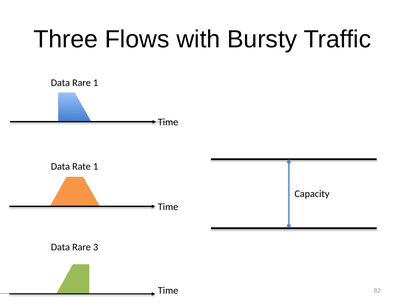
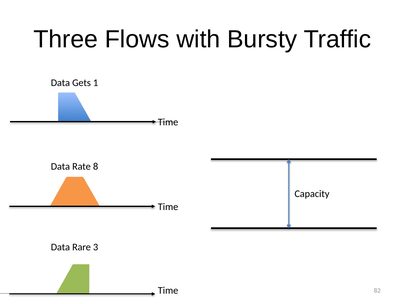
Rare at (82, 83): Rare -> Gets
Rate 1: 1 -> 8
